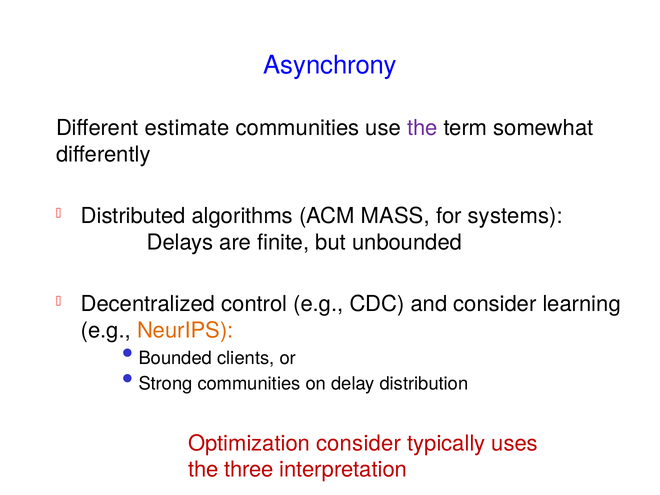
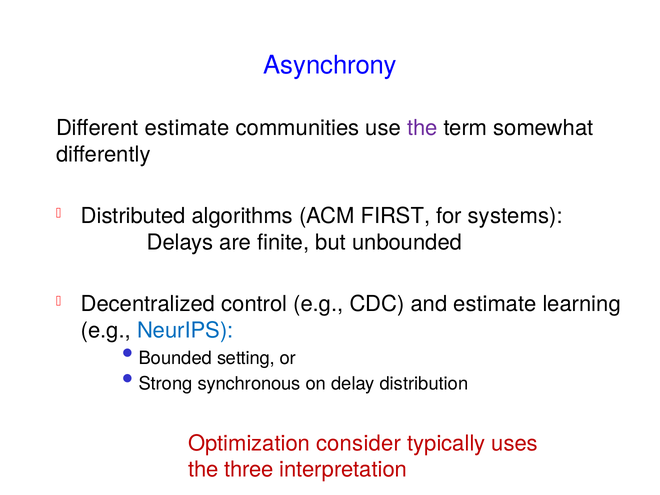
MASS: MASS -> FIRST
and consider: consider -> estimate
NeurIPS colour: orange -> blue
clients: clients -> setting
Strong communities: communities -> synchronous
